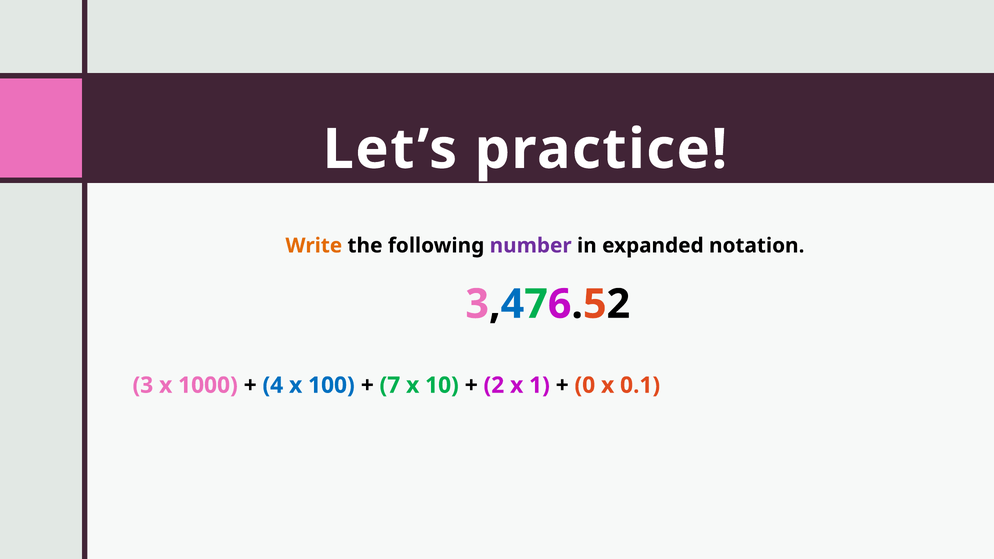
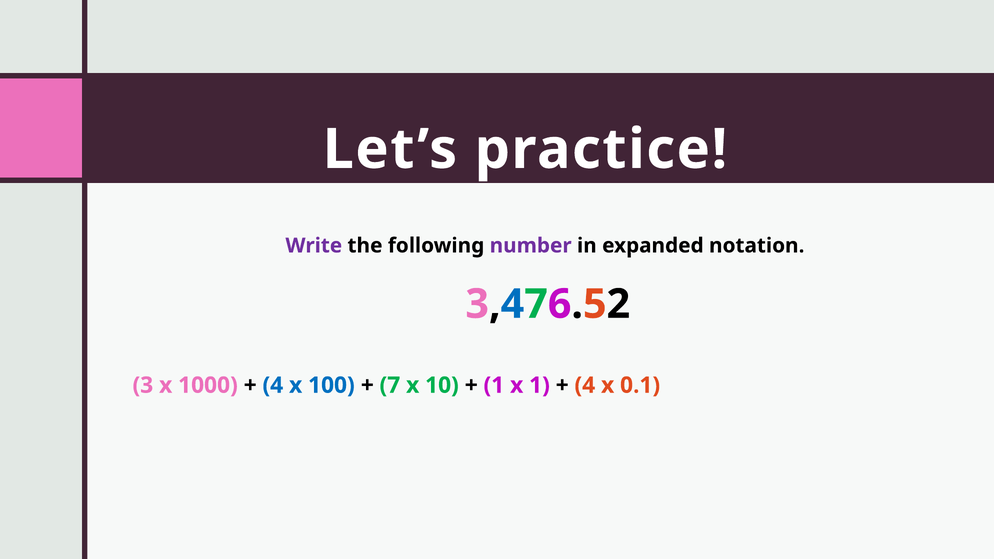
Write colour: orange -> purple
2 at (494, 385): 2 -> 1
0 at (585, 385): 0 -> 4
